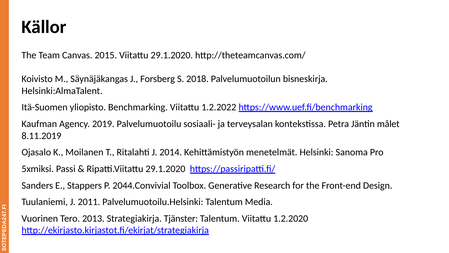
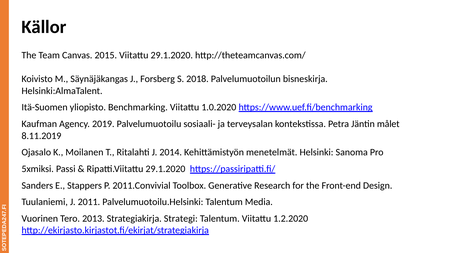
1.2.2022: 1.2.2022 -> 1.0.2020
2044.Convivial: 2044.Convivial -> 2011.Convivial
Tjänster: Tjänster -> Strategi
